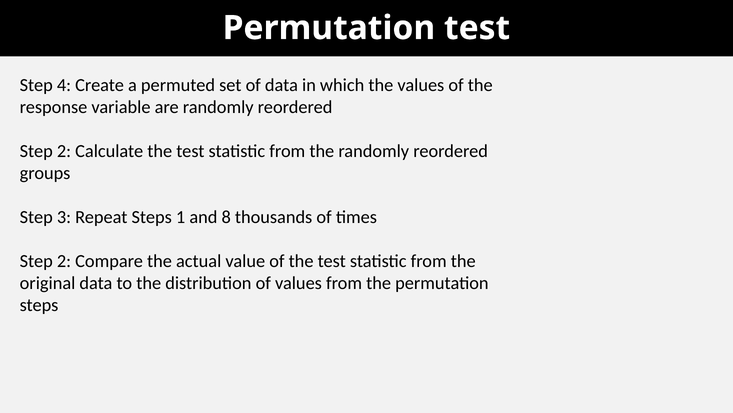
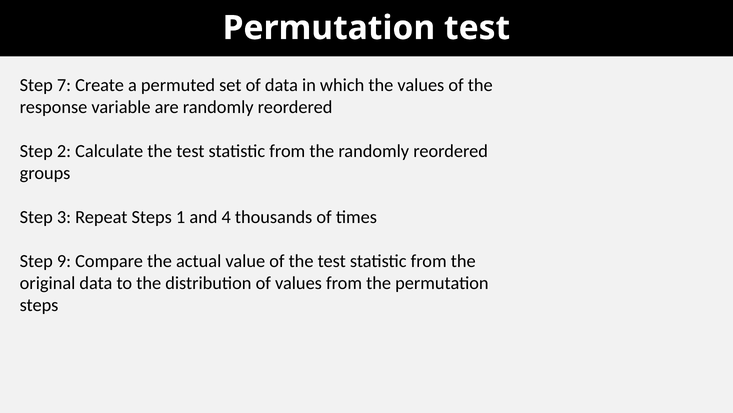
4: 4 -> 7
8: 8 -> 4
2 at (64, 261): 2 -> 9
